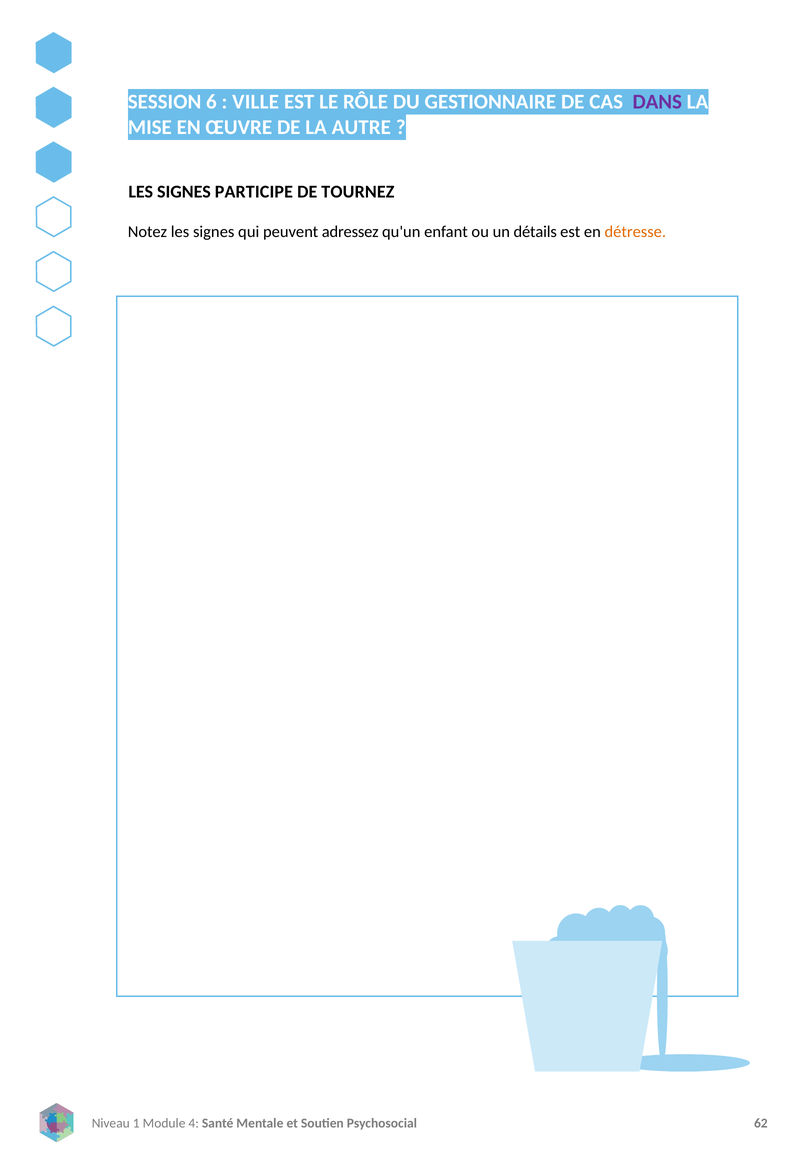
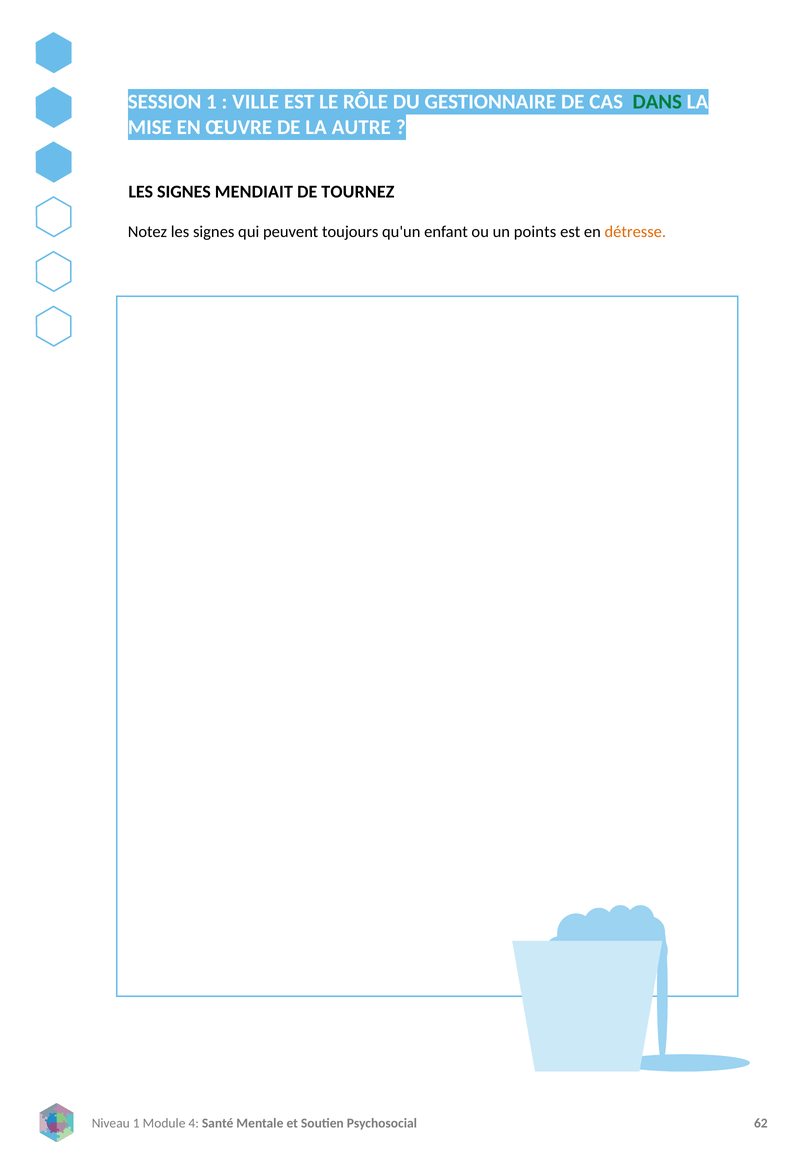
SESSION 6: 6 -> 1
DANS colour: purple -> green
PARTICIPE: PARTICIPE -> MENDIAIT
adressez: adressez -> toujours
détails: détails -> points
